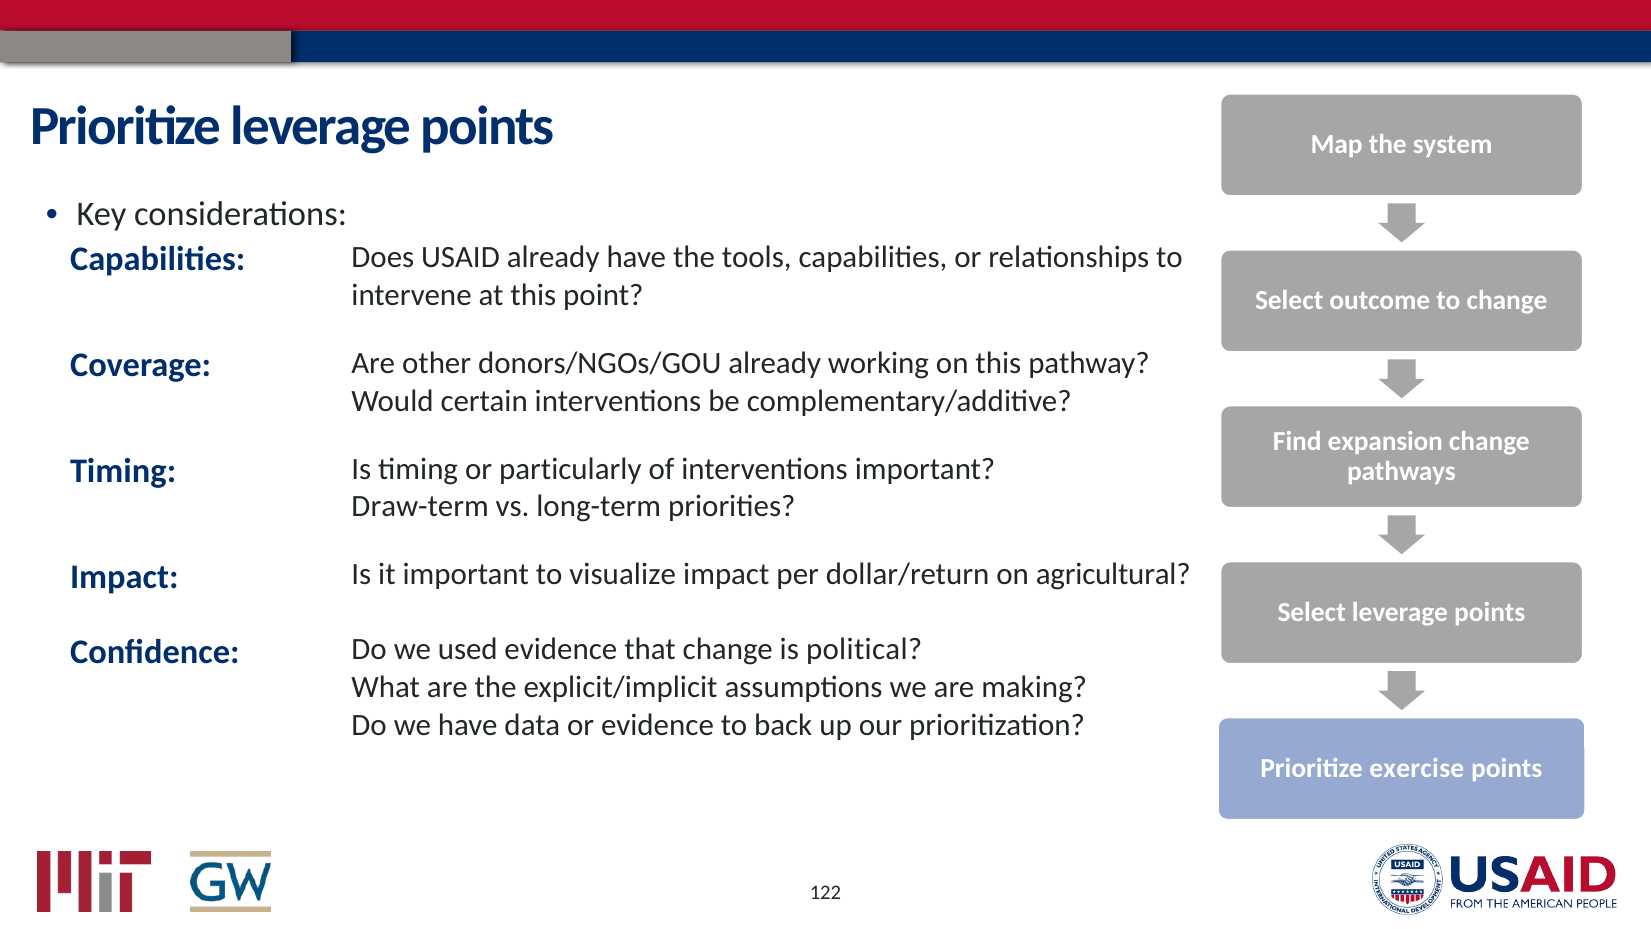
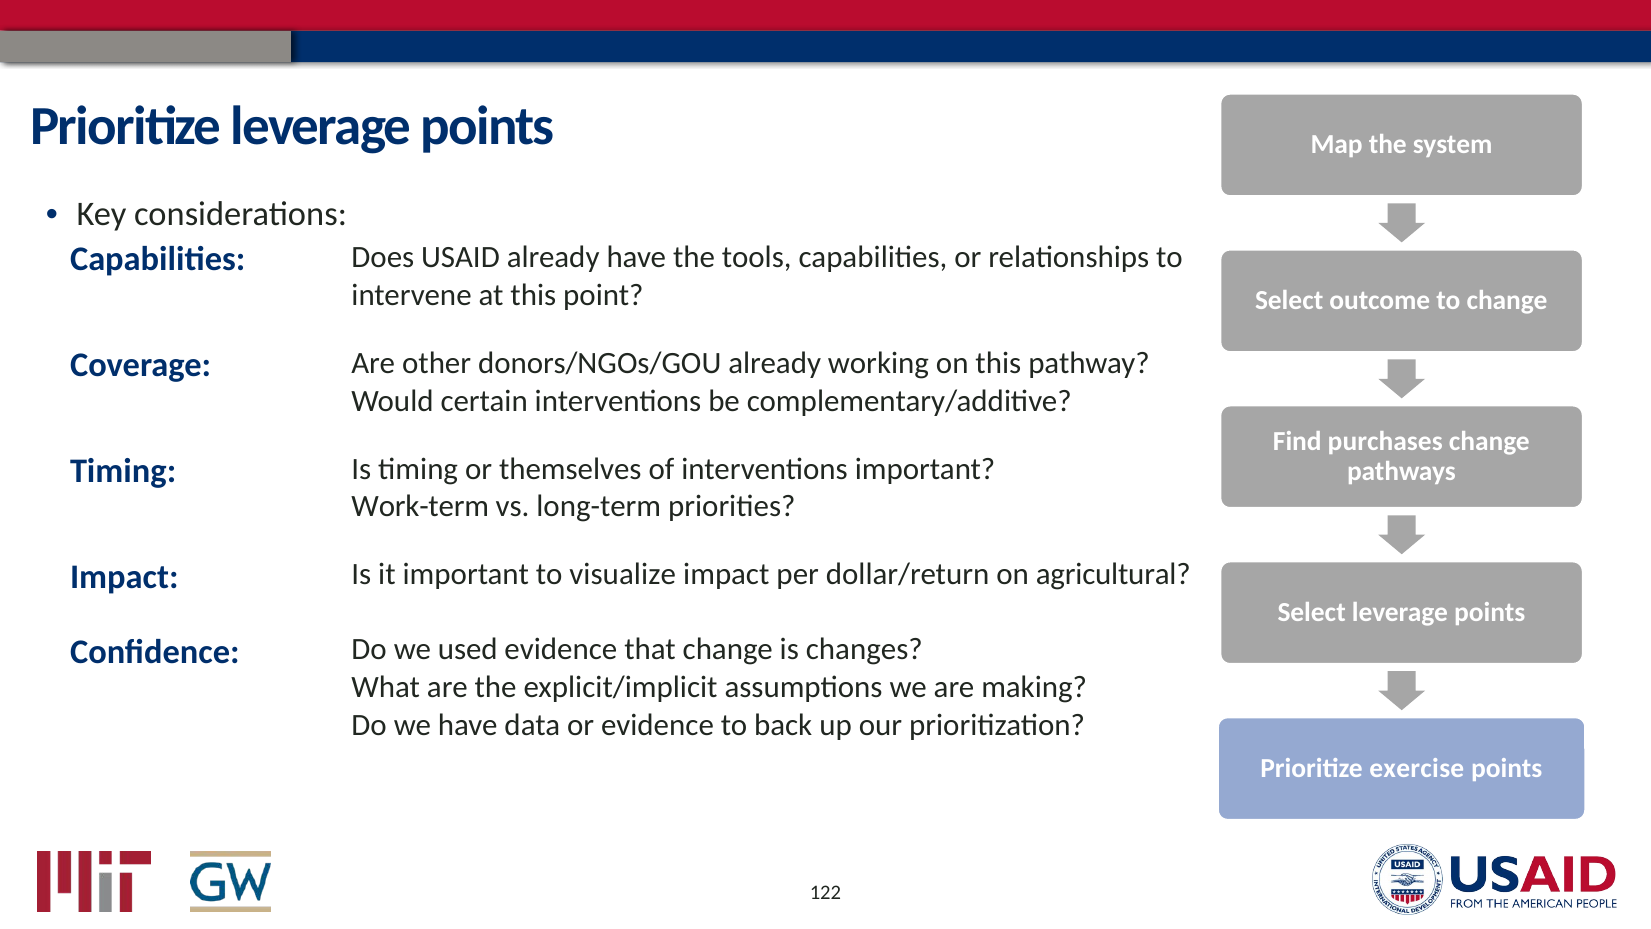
expansion: expansion -> purchases
particularly: particularly -> themselves
Draw-term: Draw-term -> Work-term
political: political -> changes
